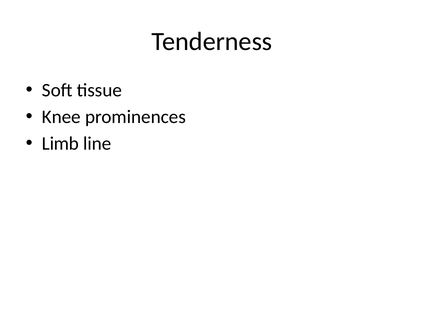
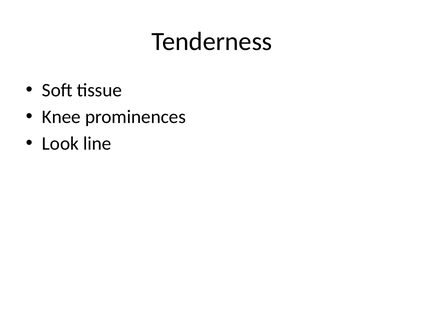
Limb: Limb -> Look
